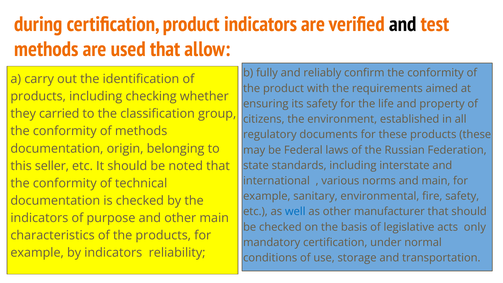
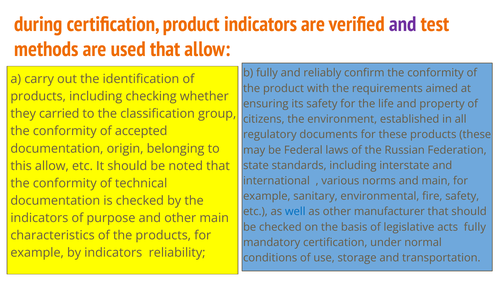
and at (403, 24) colour: black -> purple
of methods: methods -> accepted
this seller: seller -> allow
acts only: only -> fully
